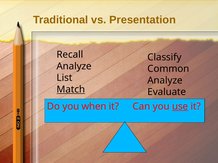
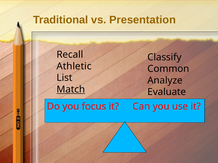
Analyze at (74, 66): Analyze -> Athletic
when: when -> focus
use underline: present -> none
